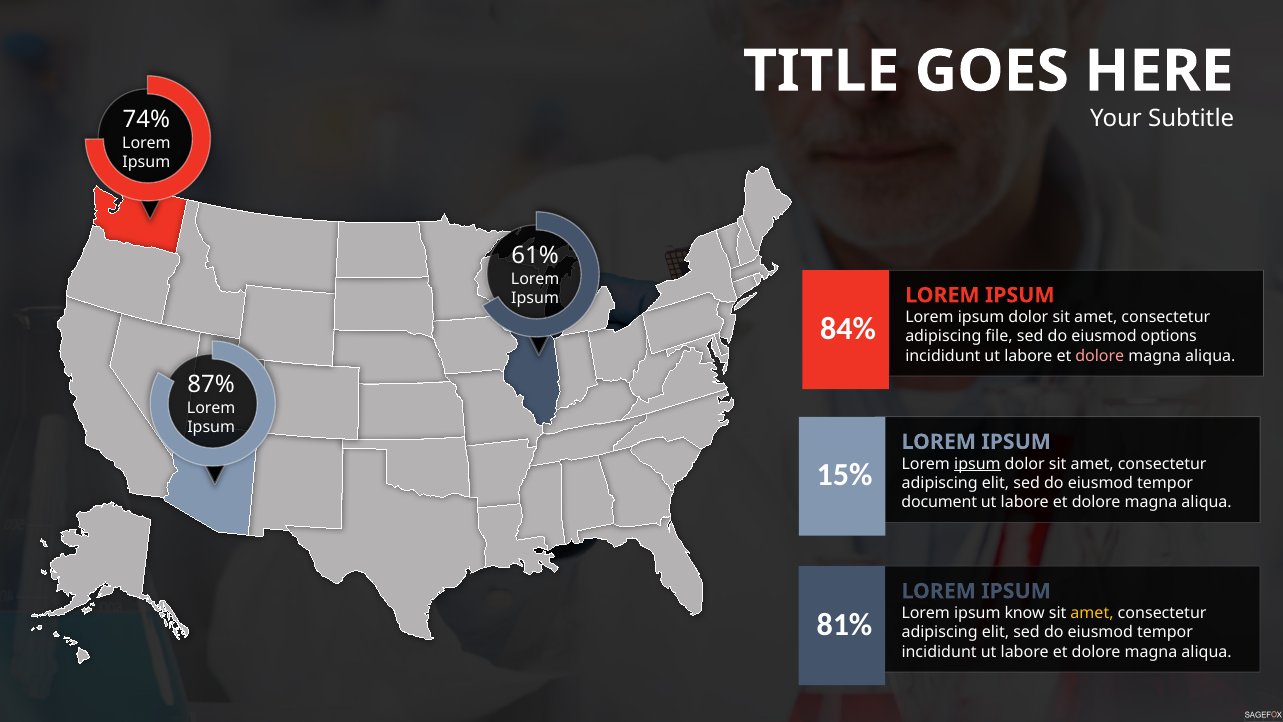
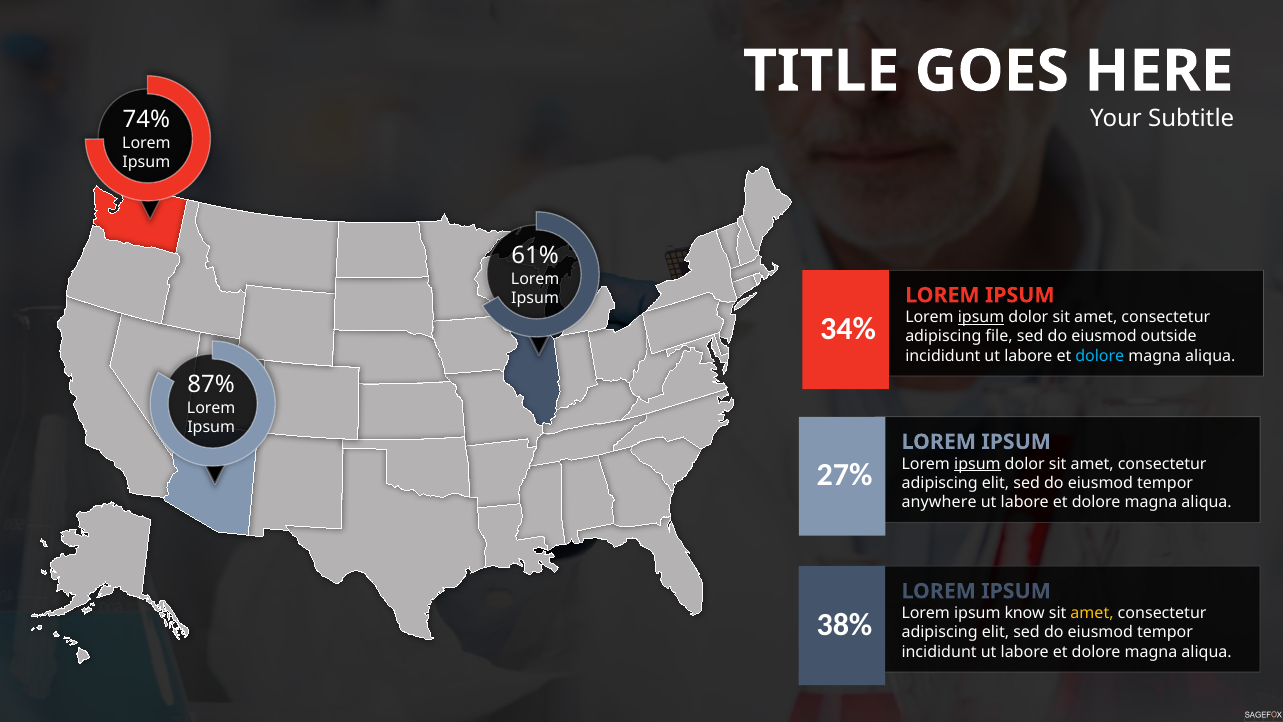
ipsum at (981, 317) underline: none -> present
84%: 84% -> 34%
options: options -> outside
dolore at (1100, 356) colour: pink -> light blue
15%: 15% -> 27%
document: document -> anywhere
81%: 81% -> 38%
